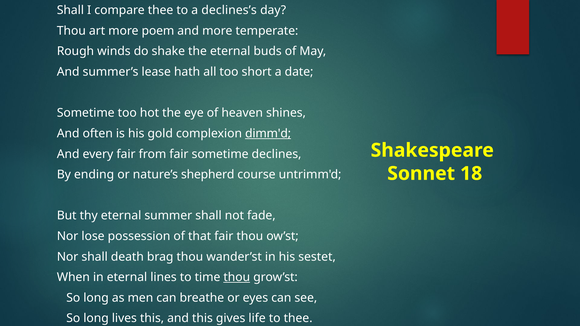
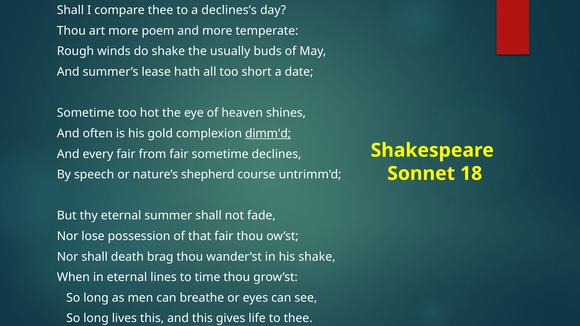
the eternal: eternal -> usually
ending: ending -> speech
his sestet: sestet -> shake
thou at (237, 277) underline: present -> none
